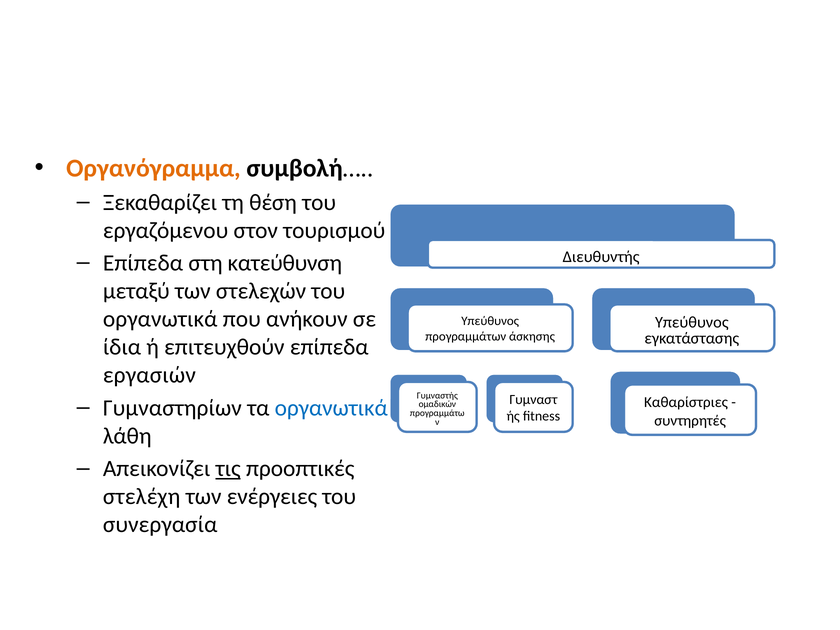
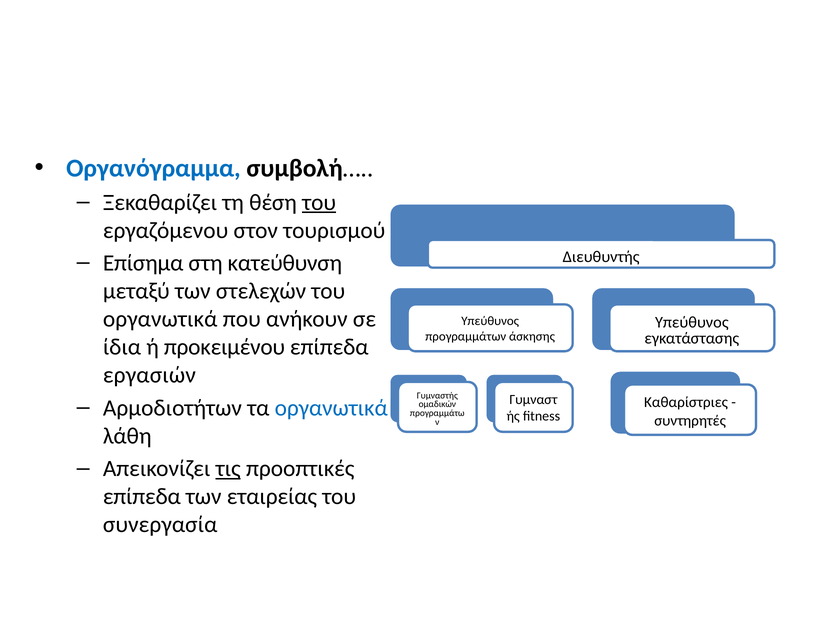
Οργανόγραμμα colour: orange -> blue
του at (319, 202) underline: none -> present
Επίπεδα at (143, 263): Επίπεδα -> Επίσημα
επιτευχθούν: επιτευχθούν -> προκειμένου
Γυμναστηρίων: Γυμναστηρίων -> Αρμοδιοτήτων
στελέχη at (142, 497): στελέχη -> επίπεδα
ενέργειες: ενέργειες -> εταιρείας
